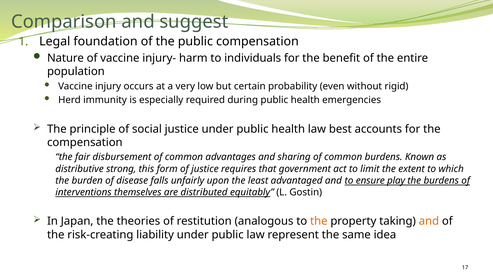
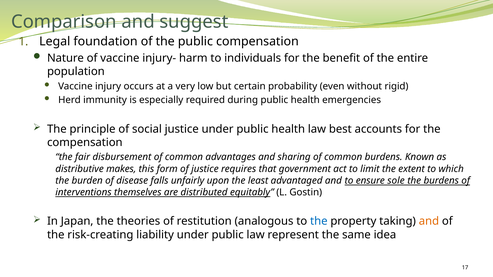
strong: strong -> makes
play: play -> sole
the at (319, 221) colour: orange -> blue
